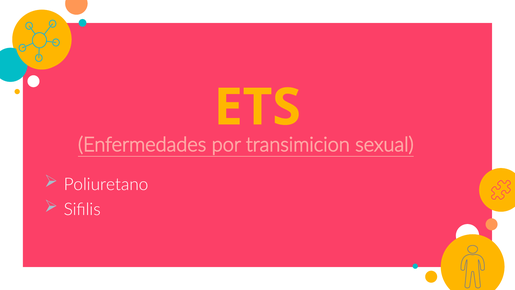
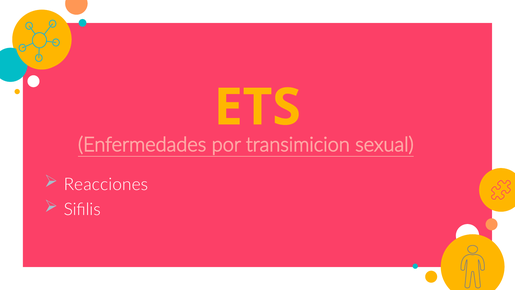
Poliuretano: Poliuretano -> Reacciones
